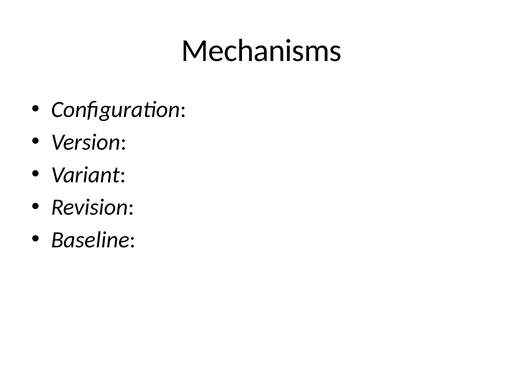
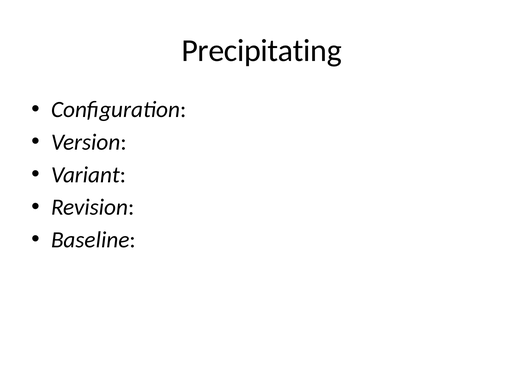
Mechanisms: Mechanisms -> Precipitating
